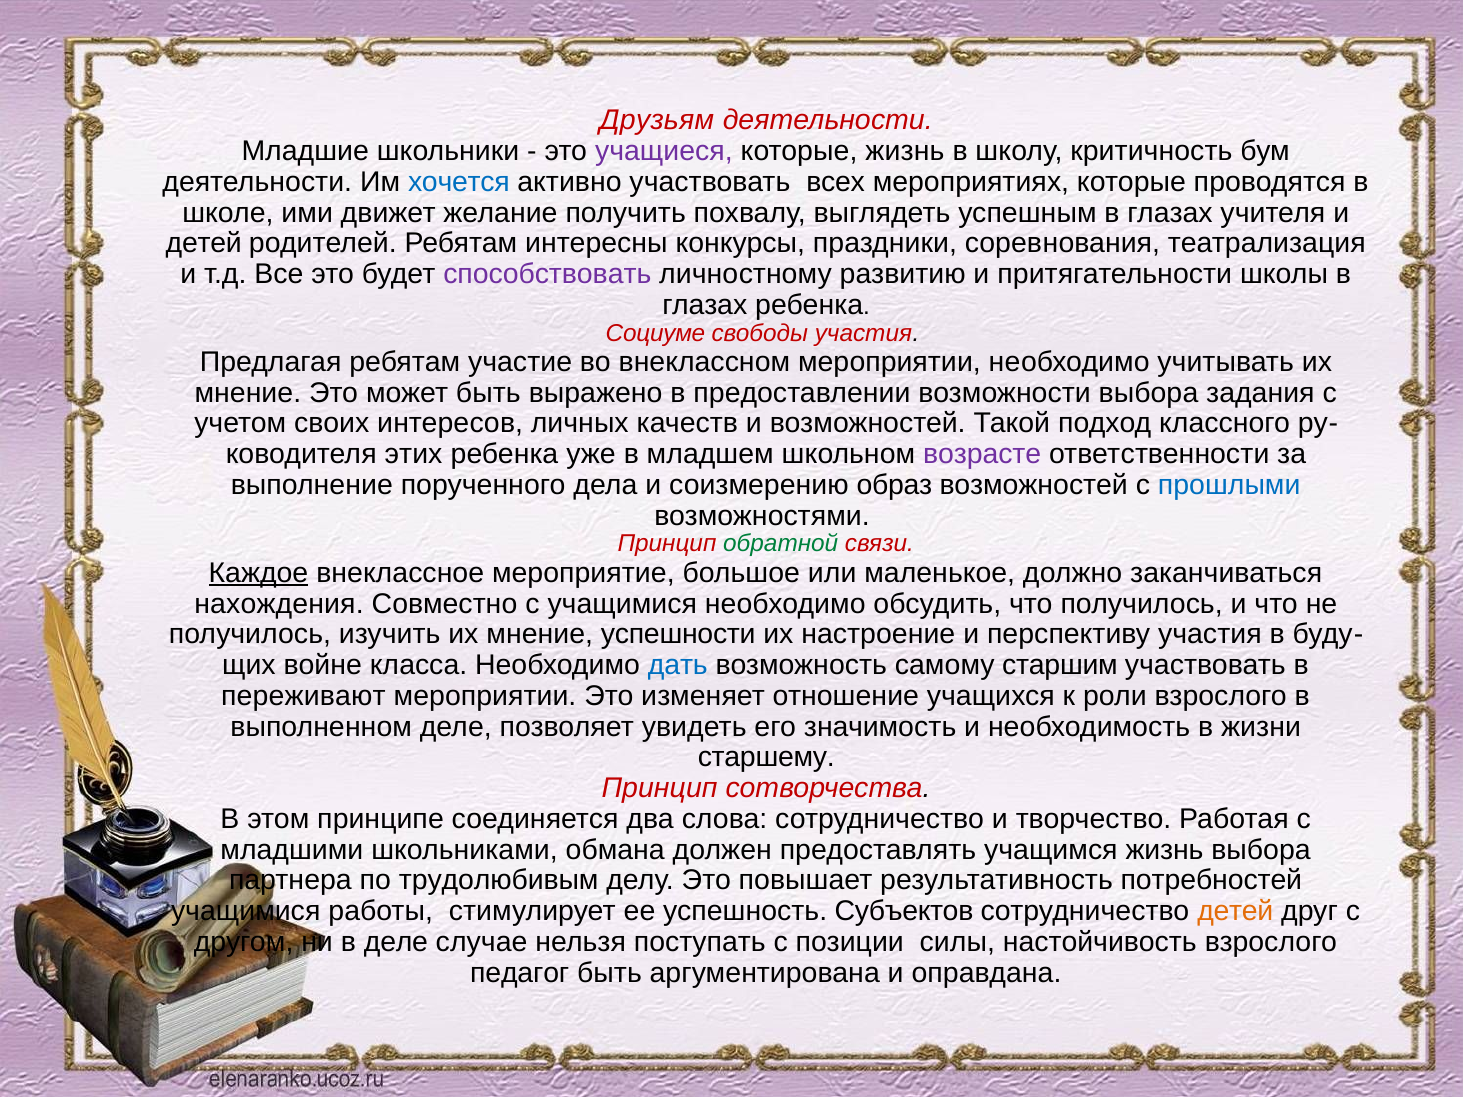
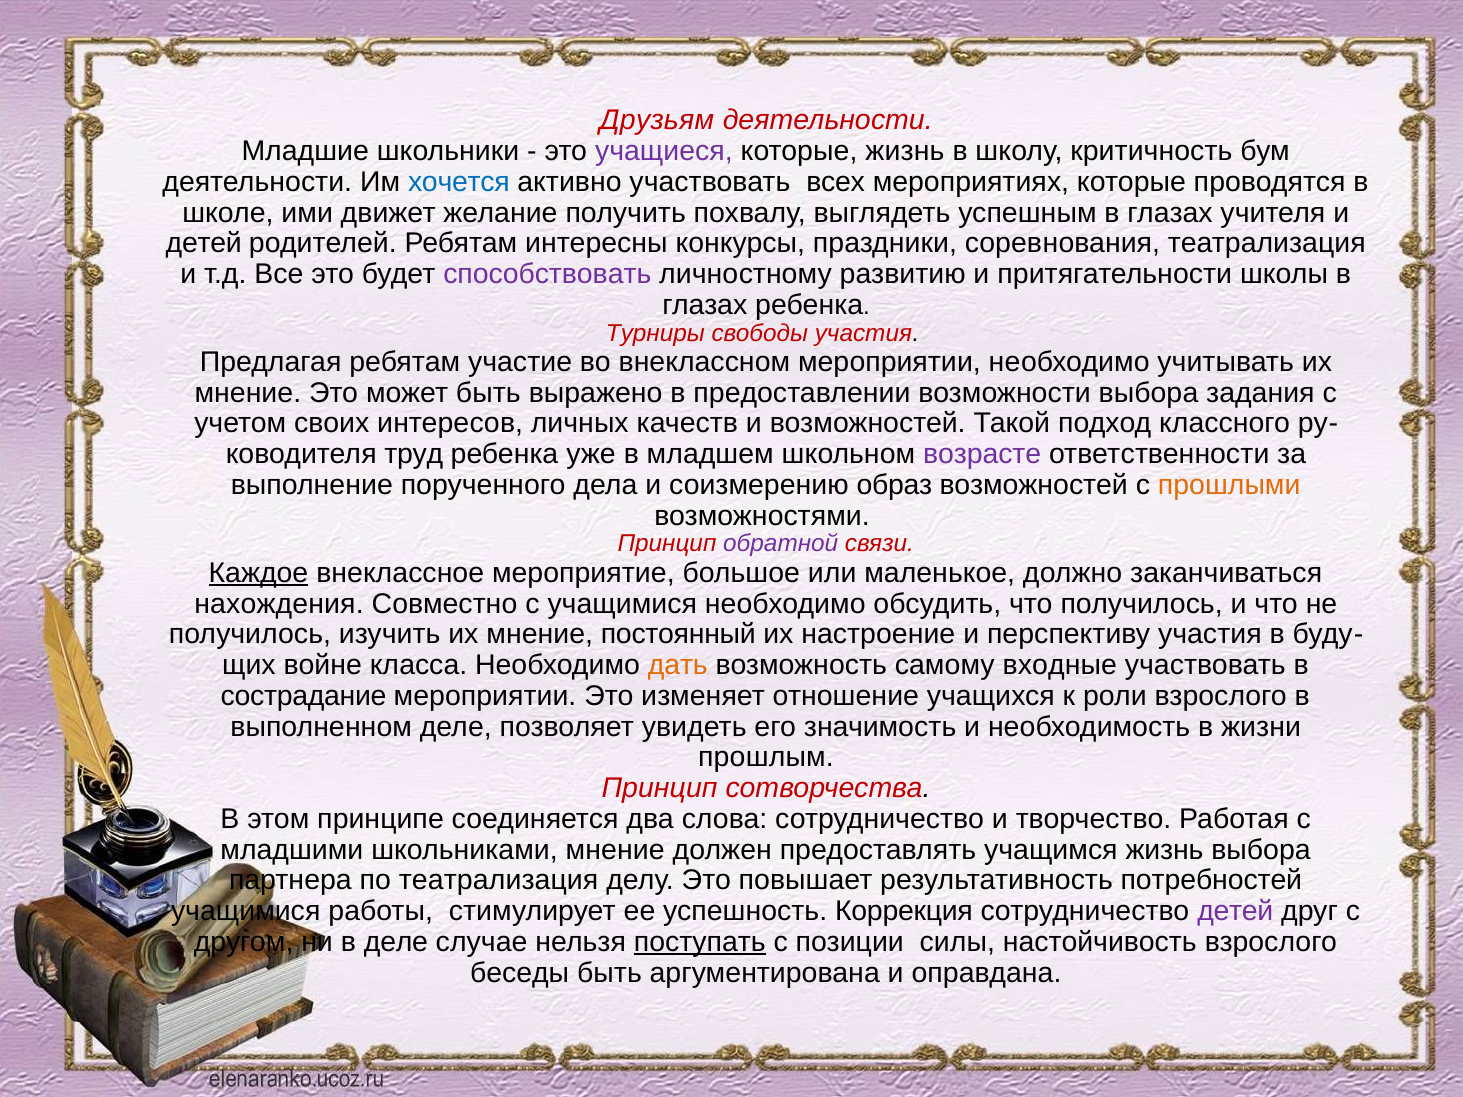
Социуме: Социуме -> Турниры
этих: этих -> труд
прошлыми colour: blue -> orange
обратной colour: green -> purple
успешности: успешности -> постоянный
дать colour: blue -> orange
старшим: старшим -> входные
переживают: переживают -> сострадание
старшему: старшему -> прошлым
школьниками обмана: обмана -> мнение
по трудолюбивым: трудолюбивым -> театрализация
Субъектов: Субъектов -> Коррекция
детей at (1235, 911) colour: orange -> purple
поступать underline: none -> present
педагог: педагог -> беседы
